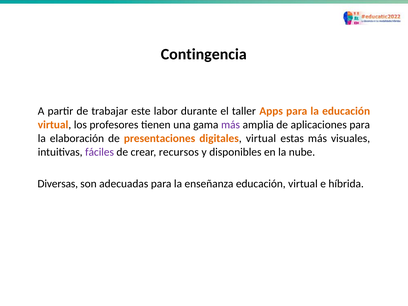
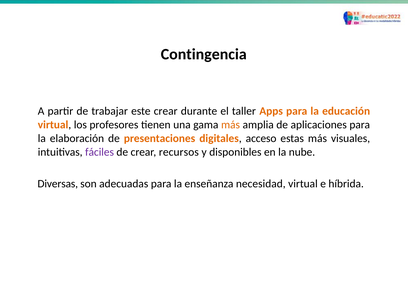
este labor: labor -> crear
más at (231, 125) colour: purple -> orange
digitales virtual: virtual -> acceso
enseñanza educación: educación -> necesidad
